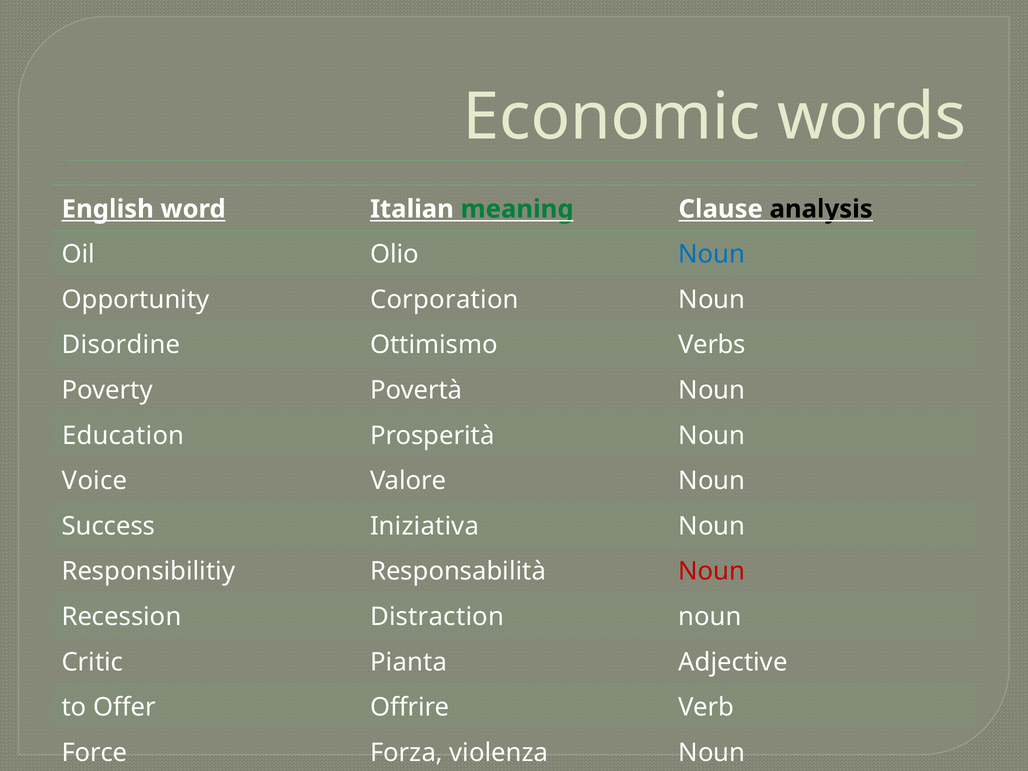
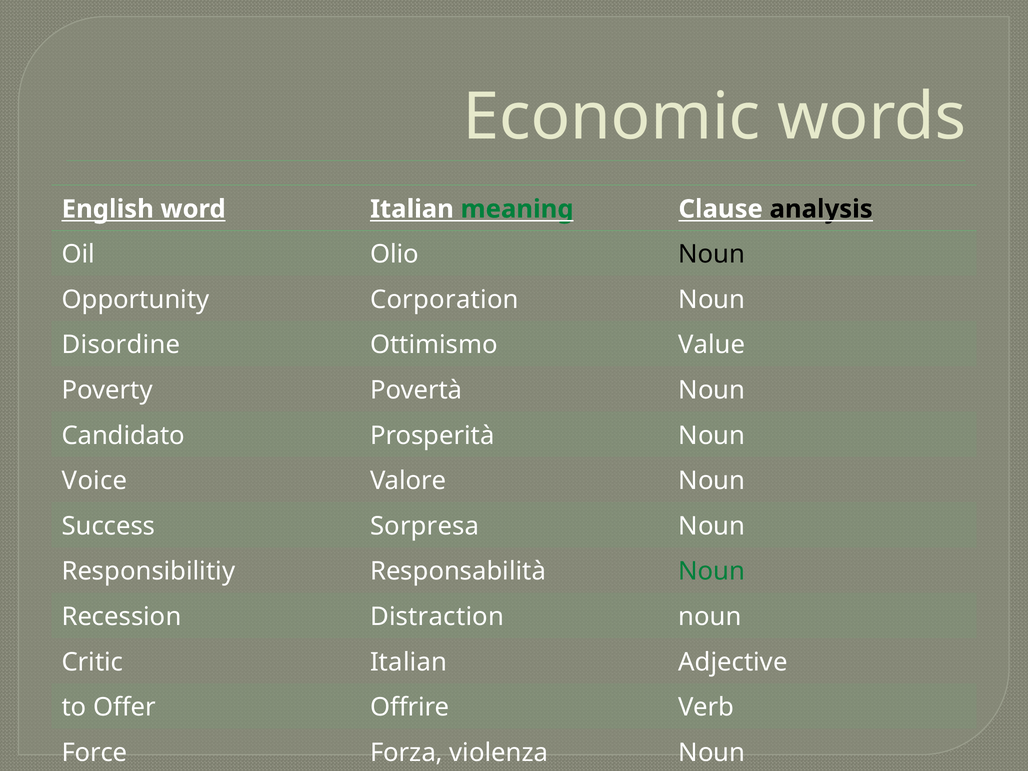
Noun at (712, 254) colour: blue -> black
Verbs: Verbs -> Value
Education: Education -> Candidato
Iniziativa: Iniziativa -> Sorpresa
Noun at (712, 571) colour: red -> green
Critic Pianta: Pianta -> Italian
